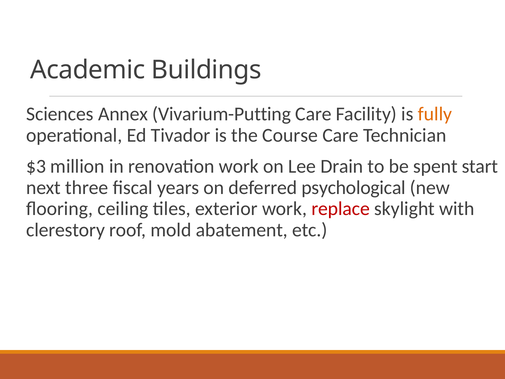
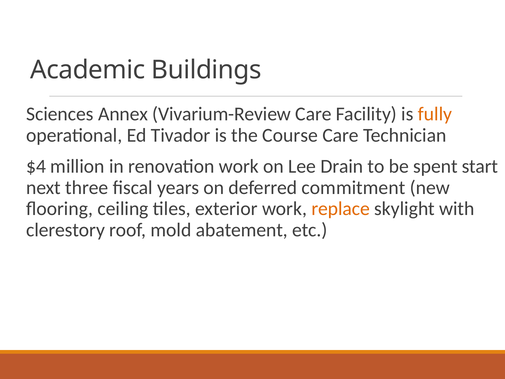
Vivarium-Putting: Vivarium-Putting -> Vivarium-Review
$3: $3 -> $4
psychological: psychological -> commitment
replace colour: red -> orange
